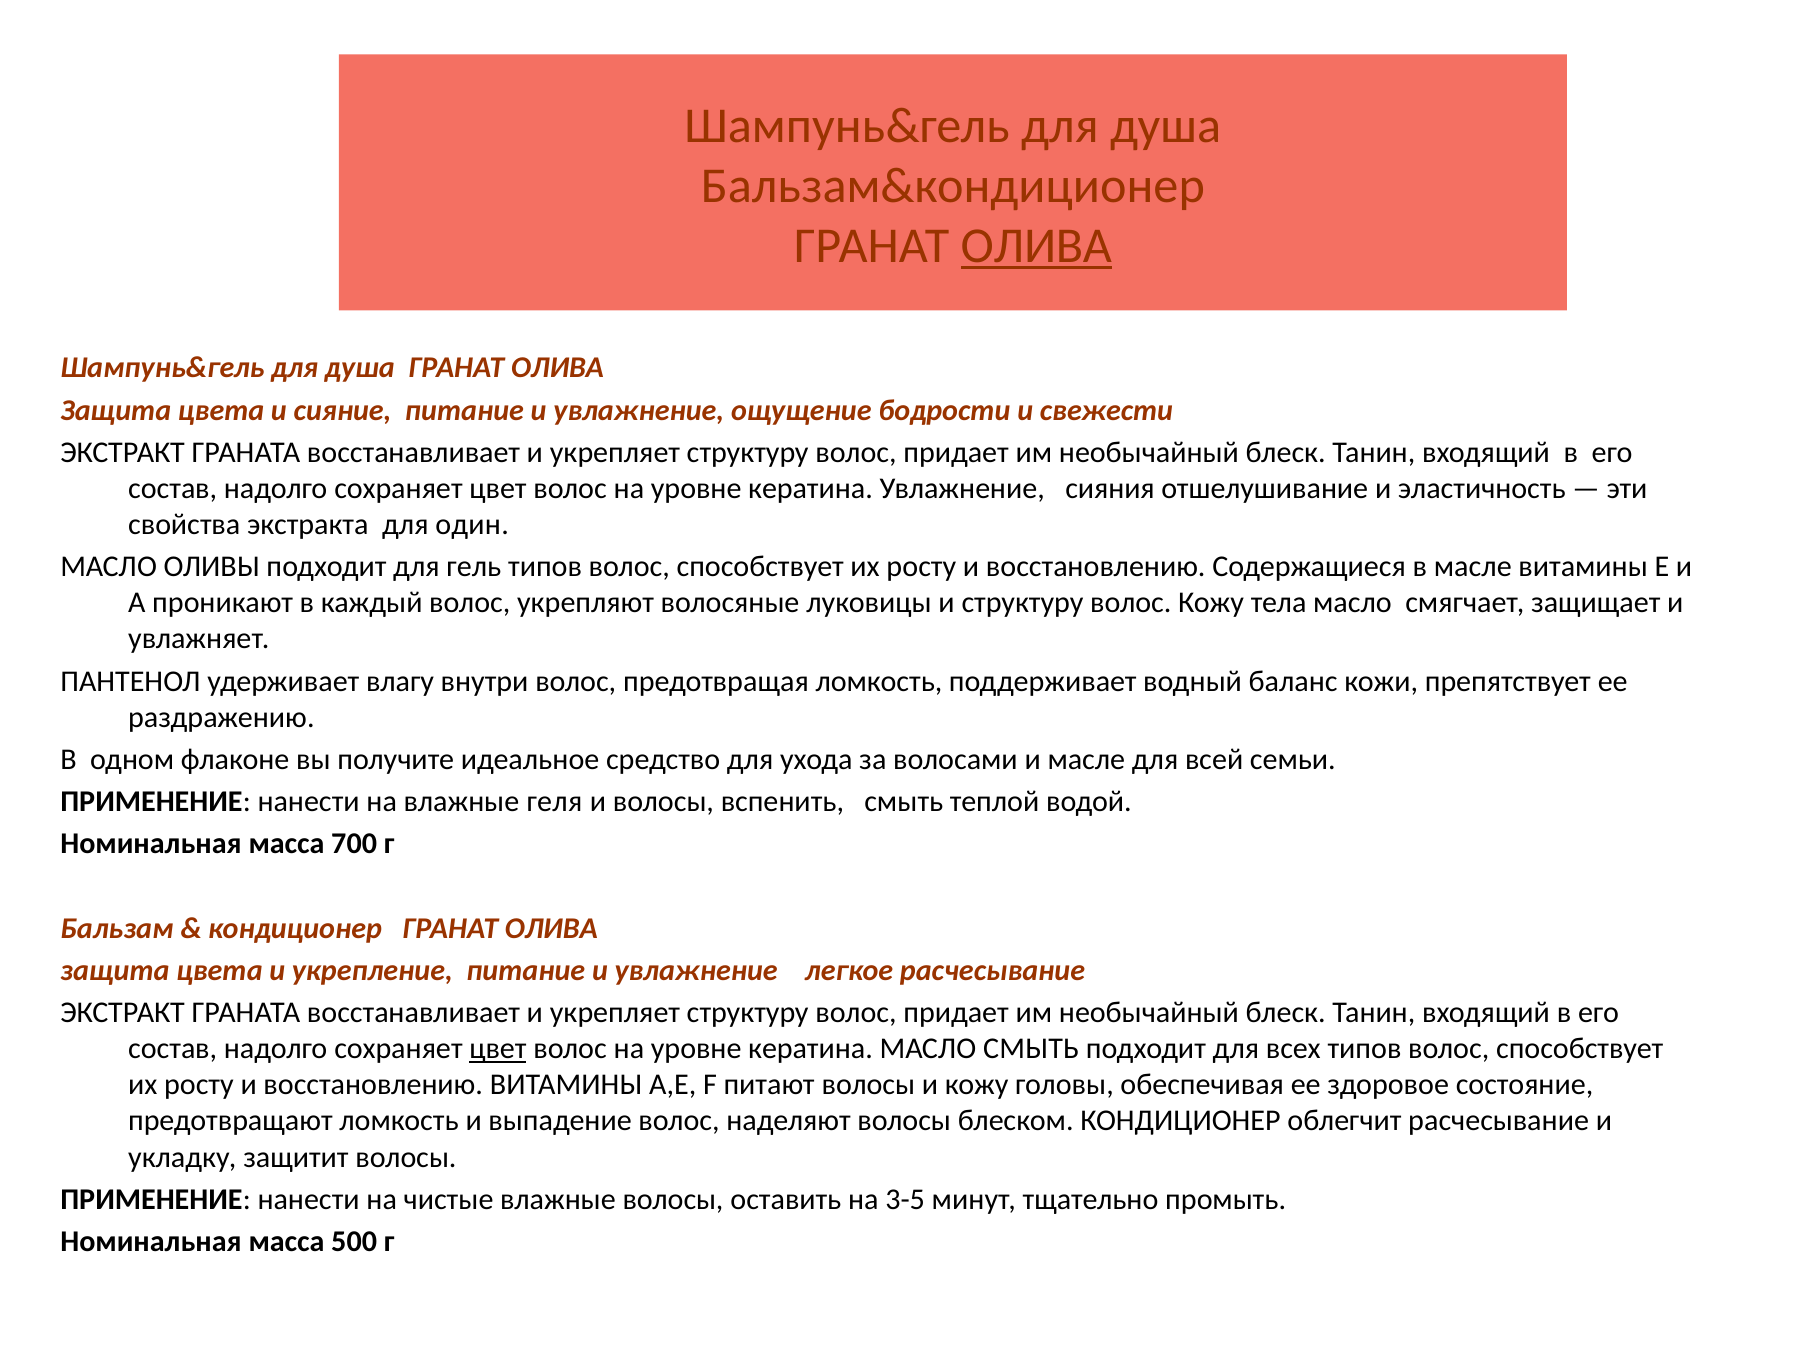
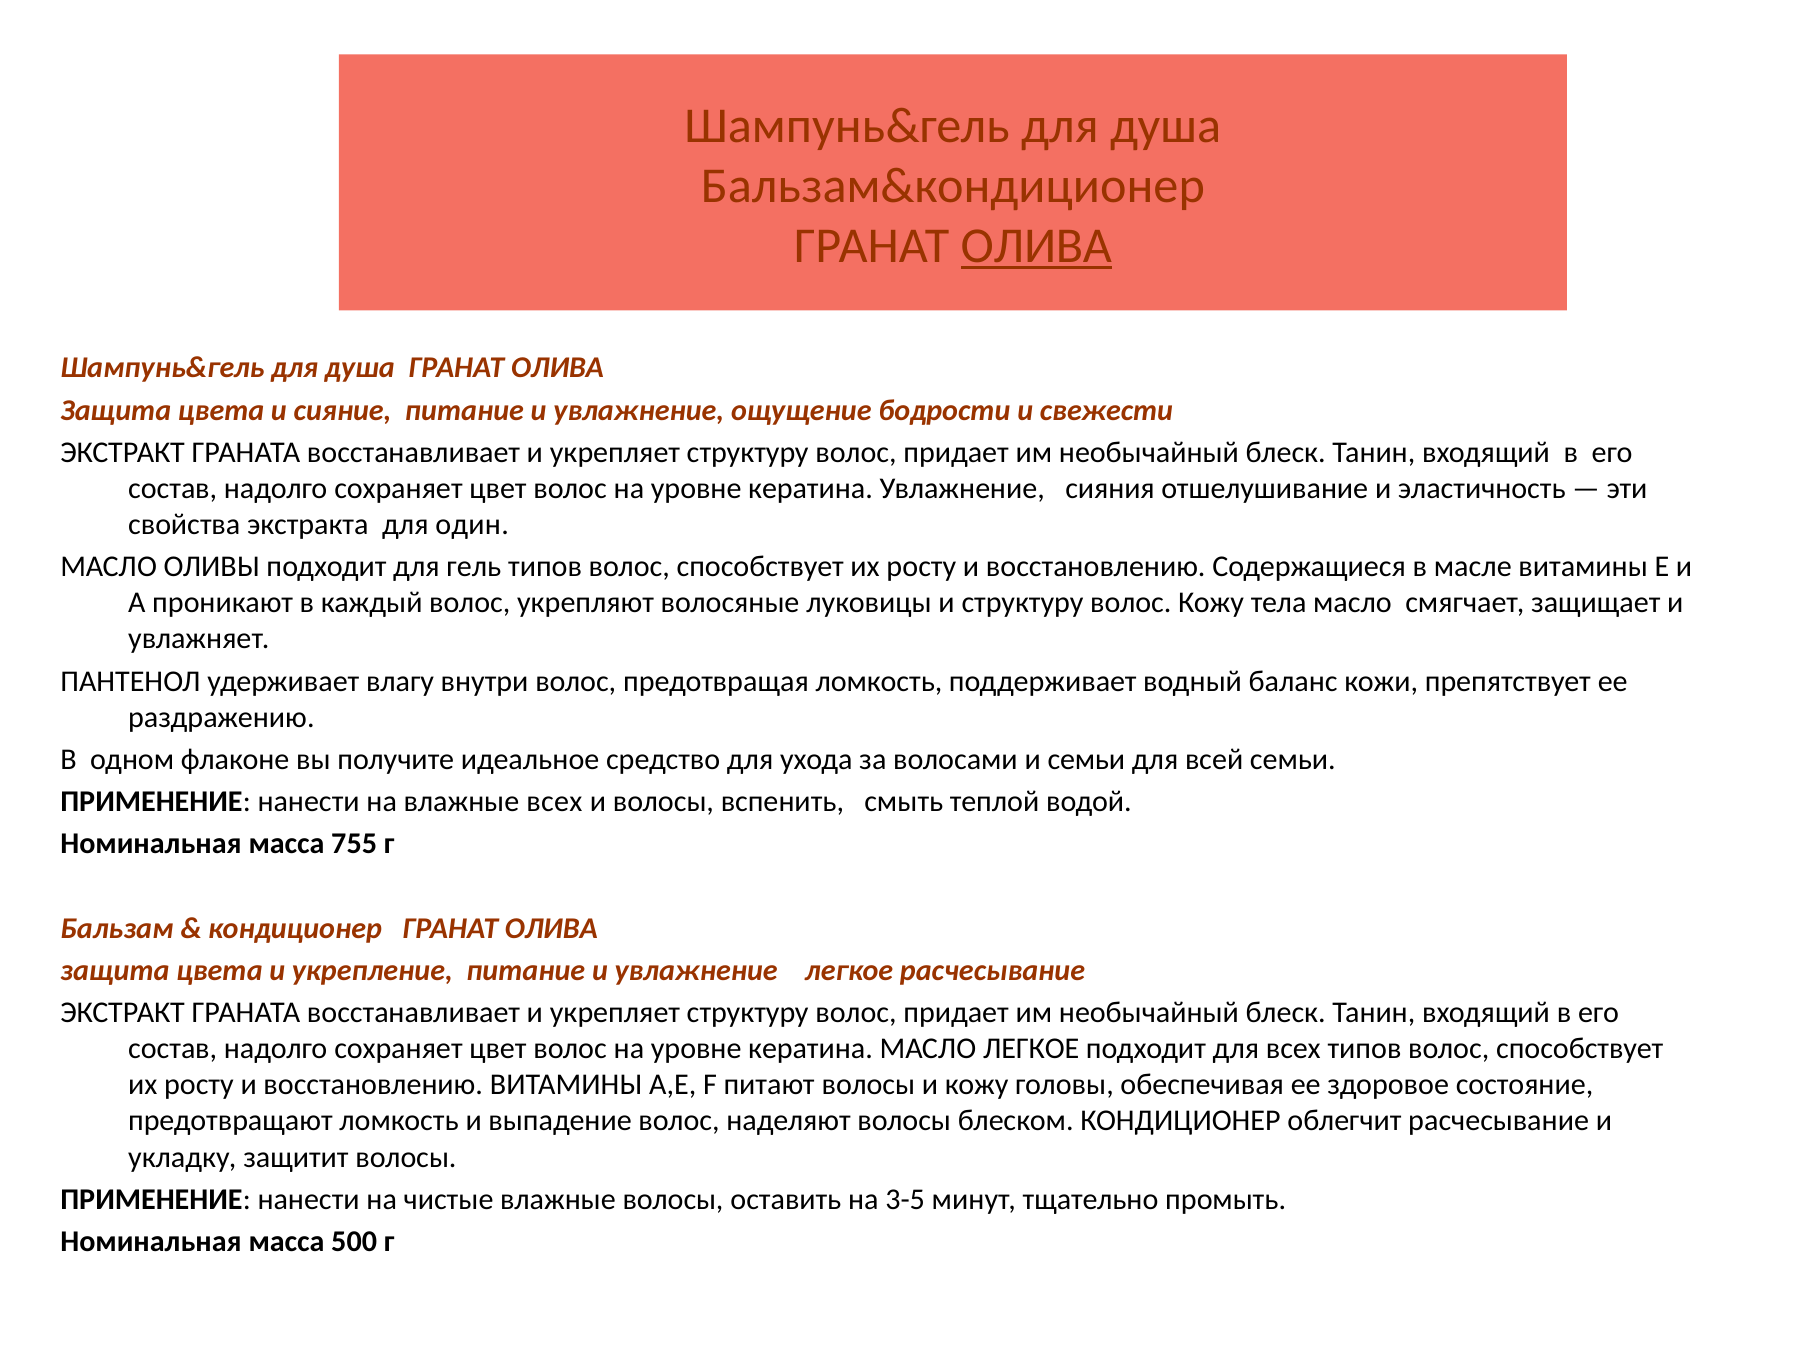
и масле: масле -> семьи
влажные геля: геля -> всех
700: 700 -> 755
цвет at (498, 1049) underline: present -> none
МАСЛО СМЫТЬ: СМЫТЬ -> ЛЕГКОЕ
